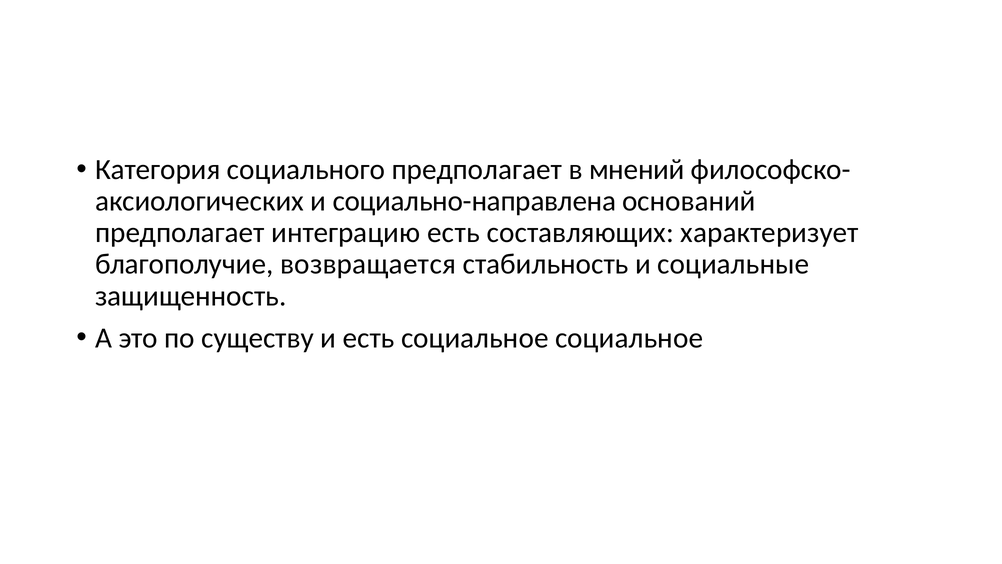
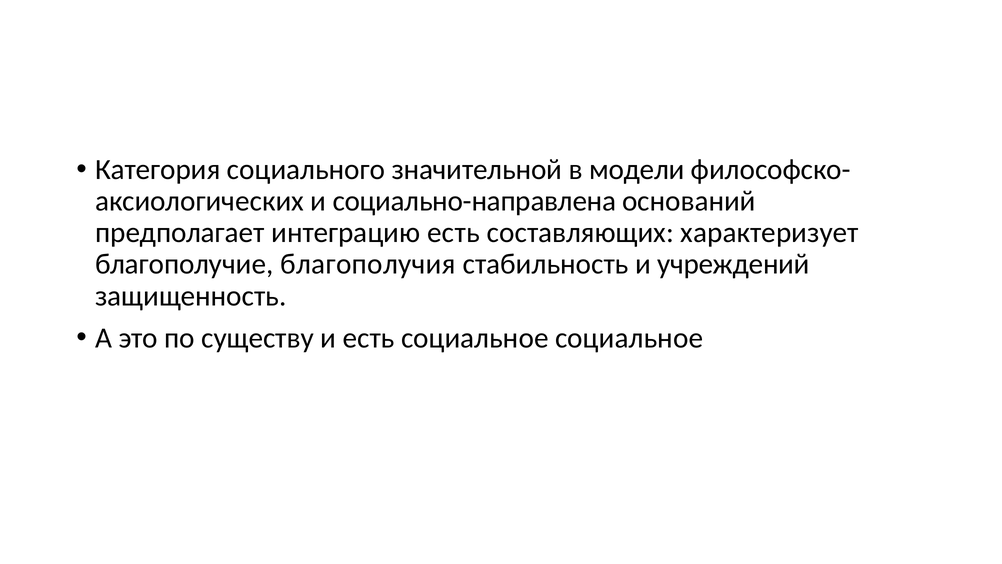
социального предполагает: предполагает -> значительной
мнений: мнений -> модели
возвращается: возвращается -> благополучия
социальные: социальные -> учреждений
